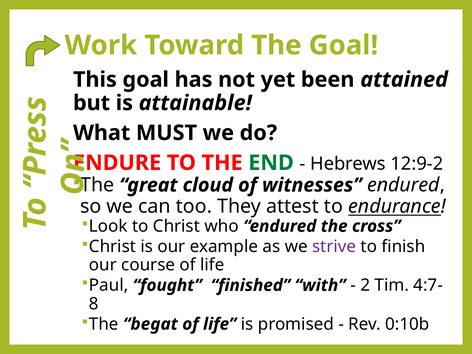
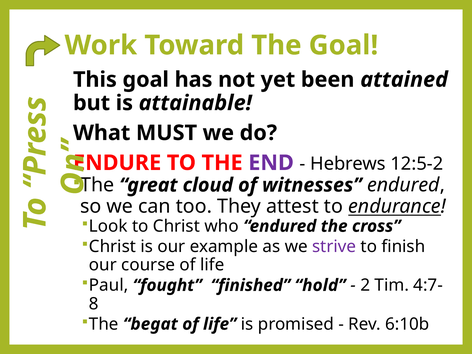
END colour: green -> purple
12:9-2: 12:9-2 -> 12:5-2
with: with -> hold
0:10b: 0:10b -> 6:10b
